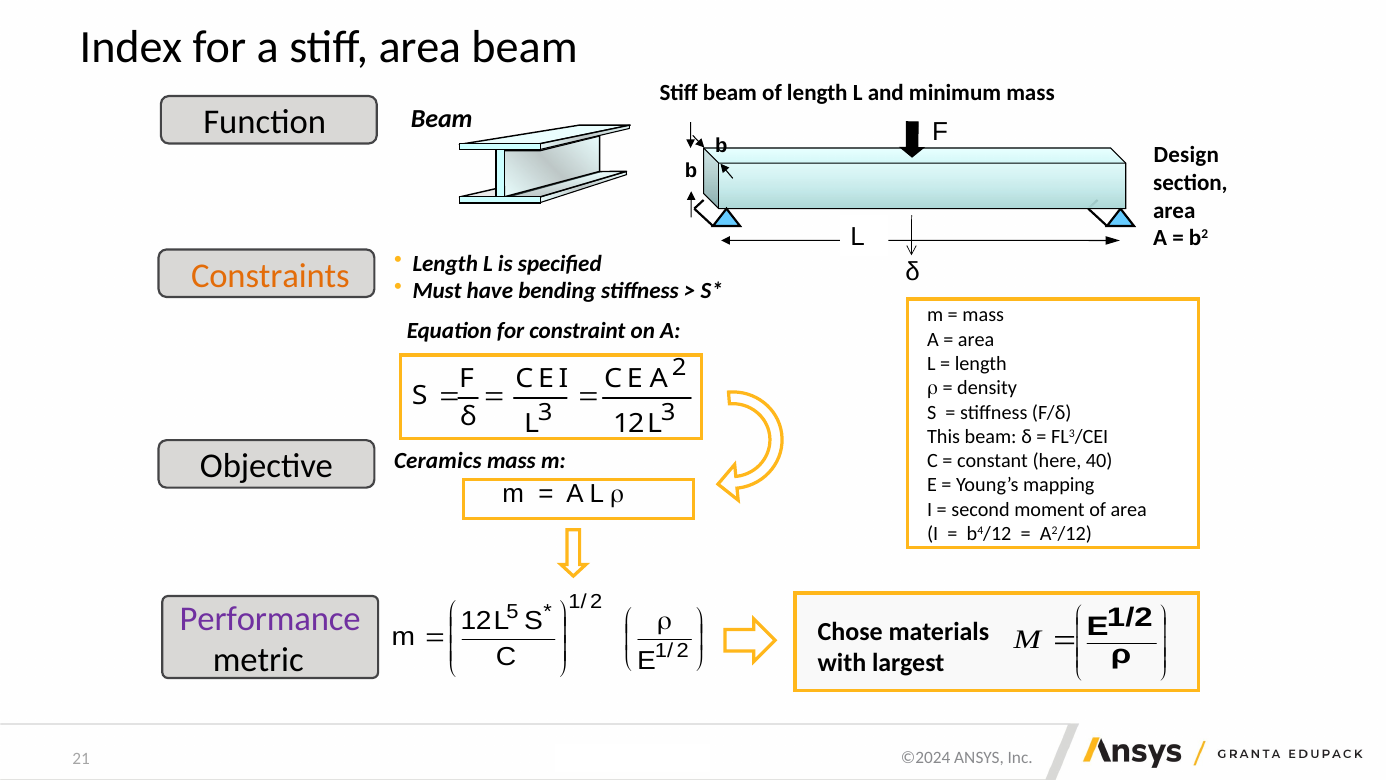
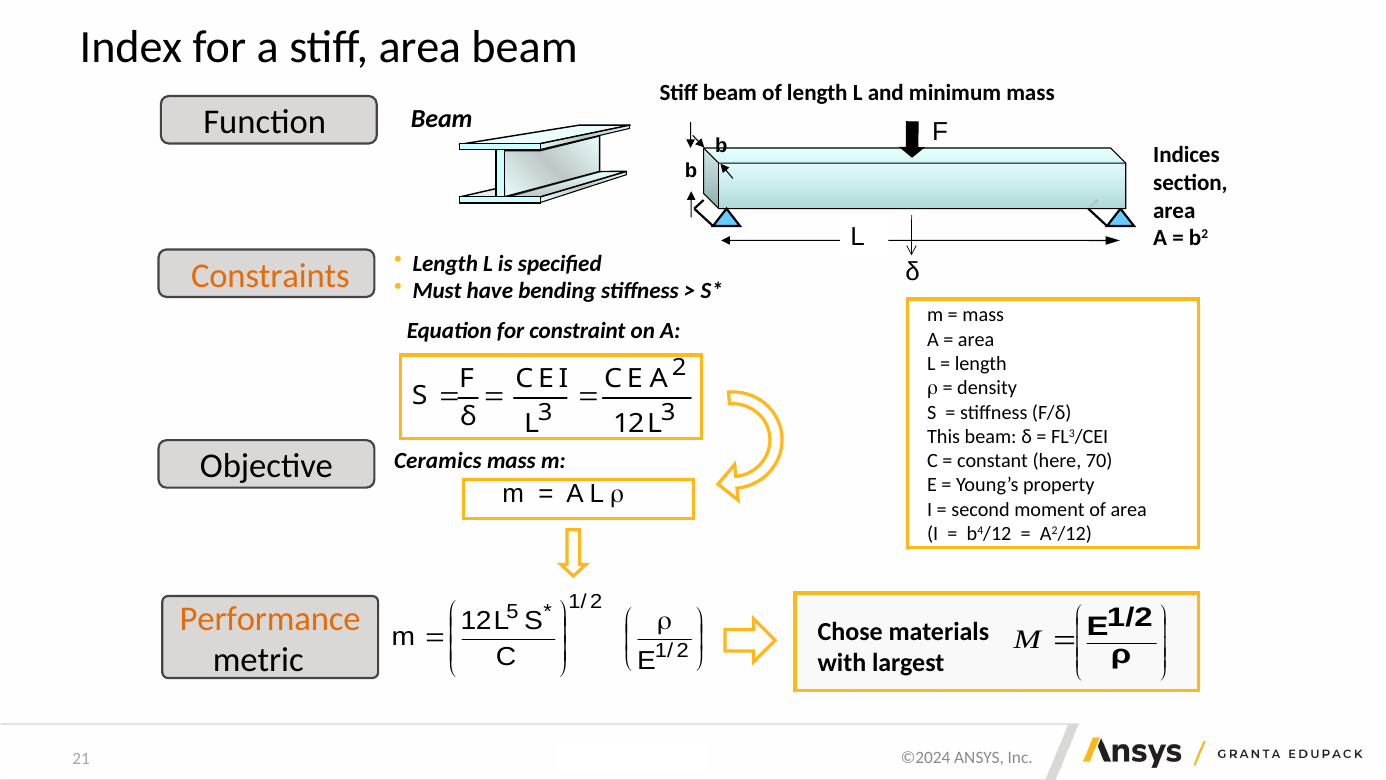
Design: Design -> Indices
40: 40 -> 70
mapping: mapping -> property
Performance colour: purple -> orange
